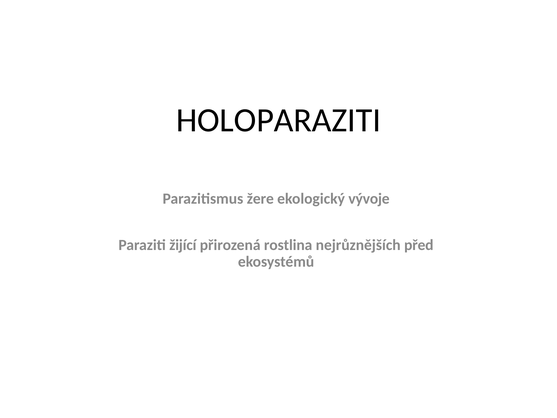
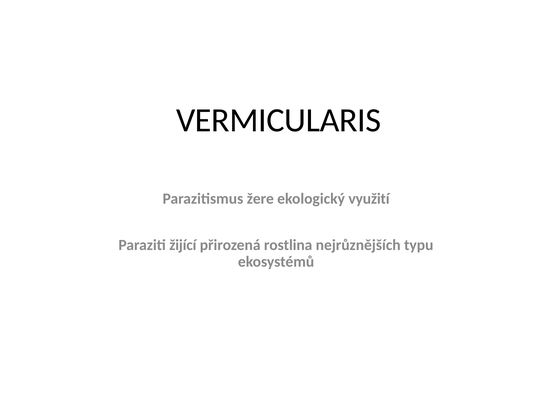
HOLOPARAZITI: HOLOPARAZITI -> VERMICULARIS
vývoje: vývoje -> využití
před: před -> typu
